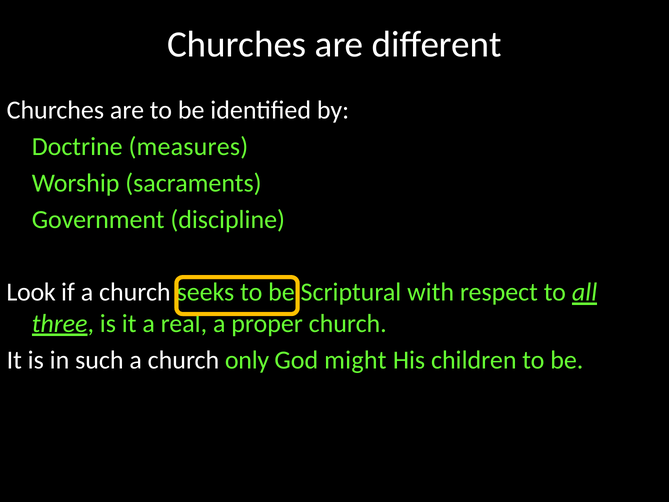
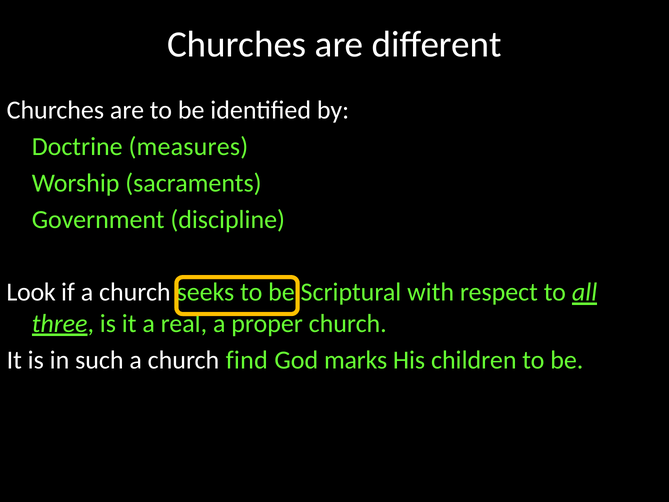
only: only -> find
might: might -> marks
